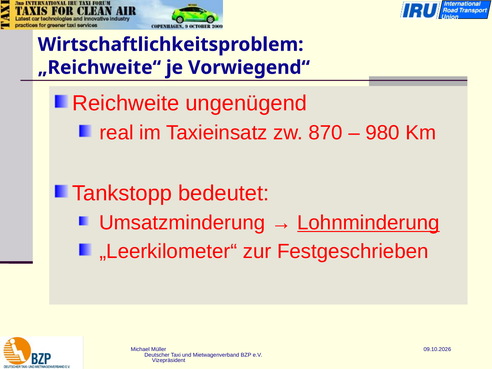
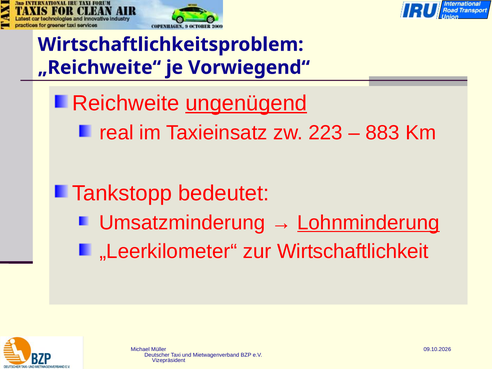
ungenügend underline: none -> present
870: 870 -> 223
980: 980 -> 883
Festgeschrieben: Festgeschrieben -> Wirtschaftlichkeit
